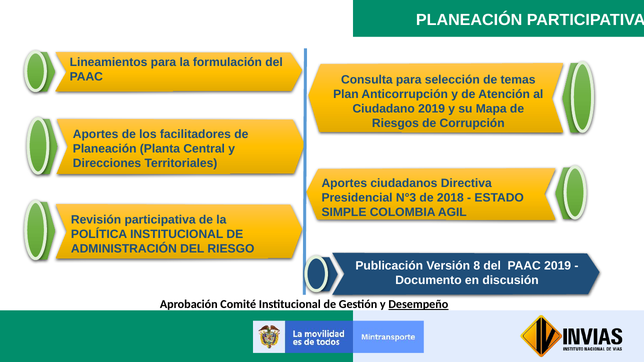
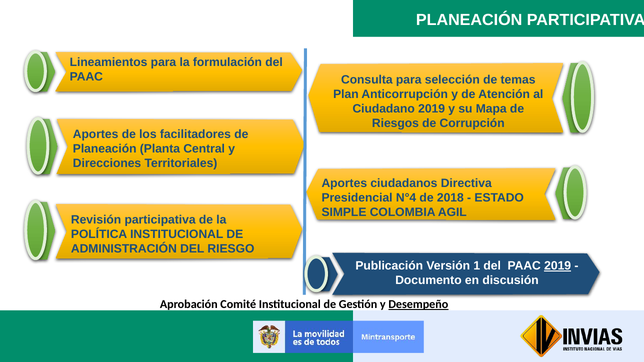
N°3: N°3 -> N°4
8: 8 -> 1
2019 at (558, 266) underline: none -> present
